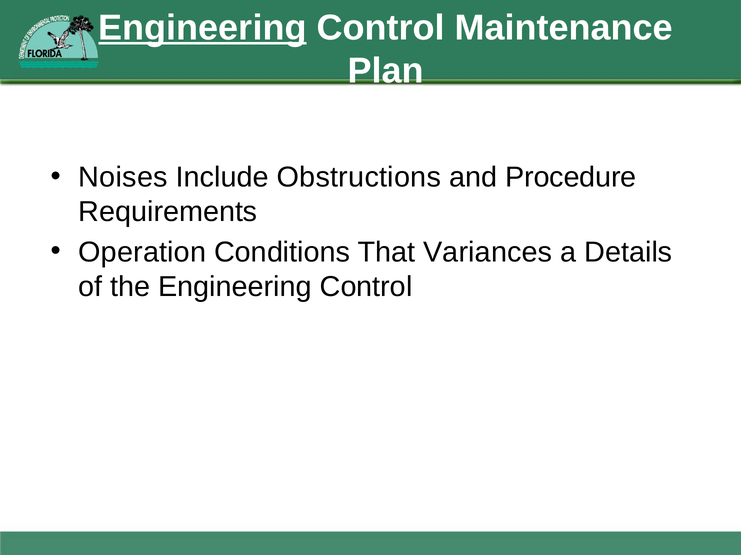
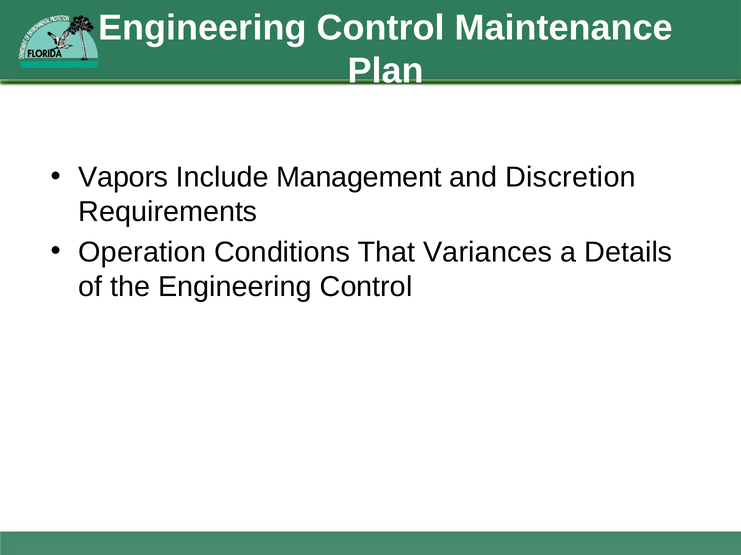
Engineering at (202, 28) underline: present -> none
Noises: Noises -> Vapors
Obstructions: Obstructions -> Management
Procedure: Procedure -> Discretion
